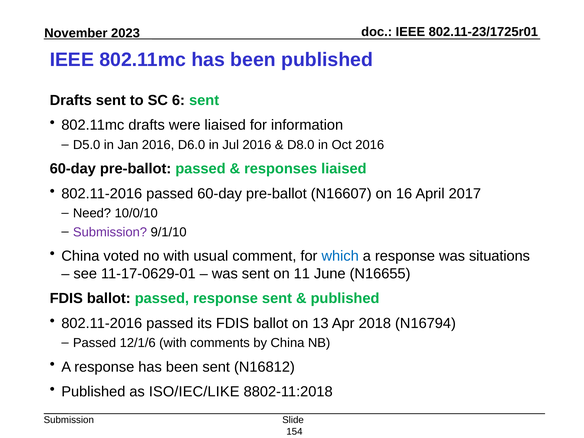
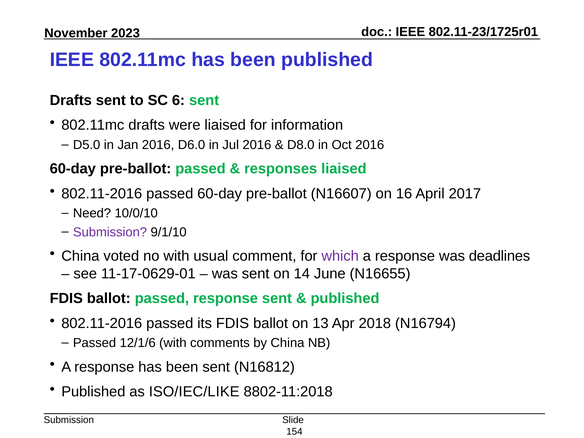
which colour: blue -> purple
situations: situations -> deadlines
11: 11 -> 14
